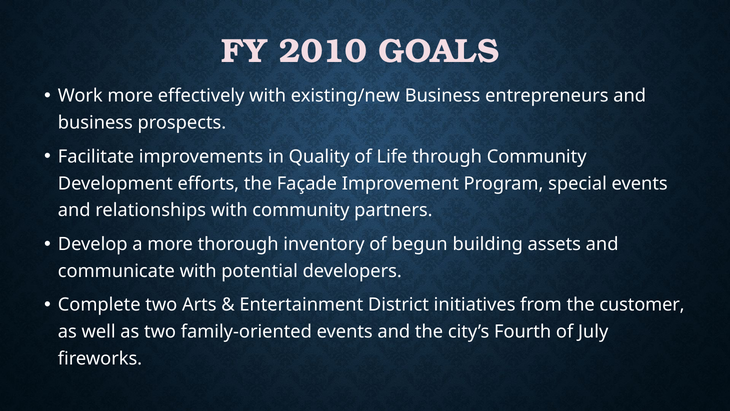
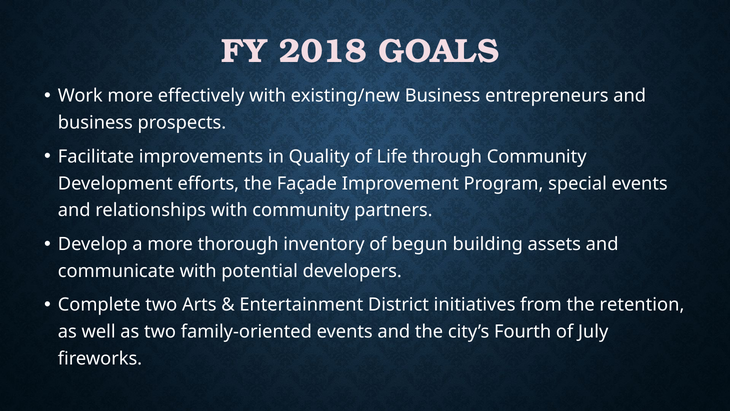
2010: 2010 -> 2018
customer: customer -> retention
